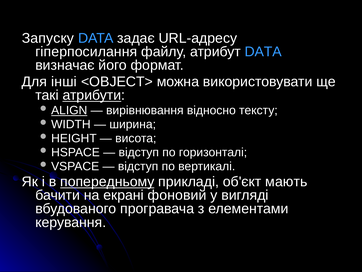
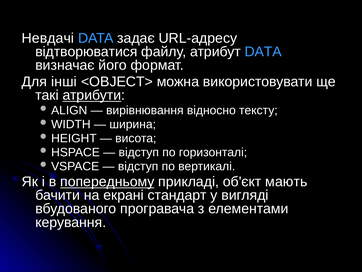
Запуску: Запуску -> Невдачі
гіперпосилання: гіперпосилання -> відтворюватися
ALIGN underline: present -> none
фоновий: фоновий -> стандарт
